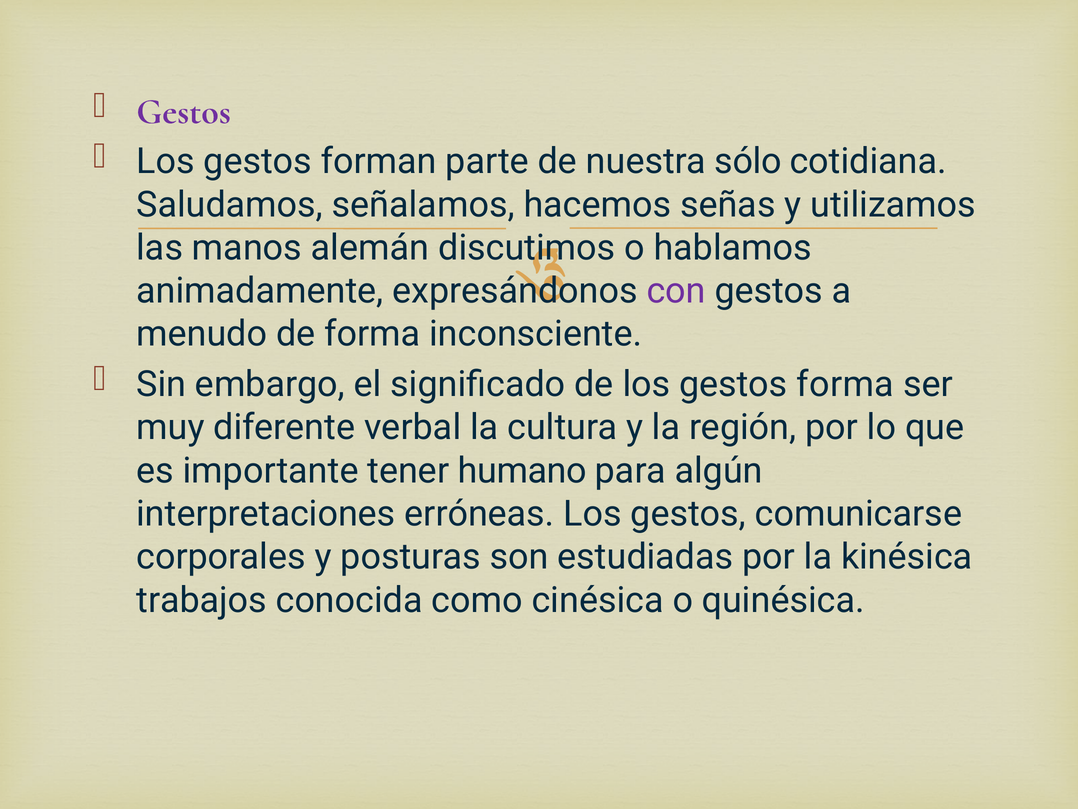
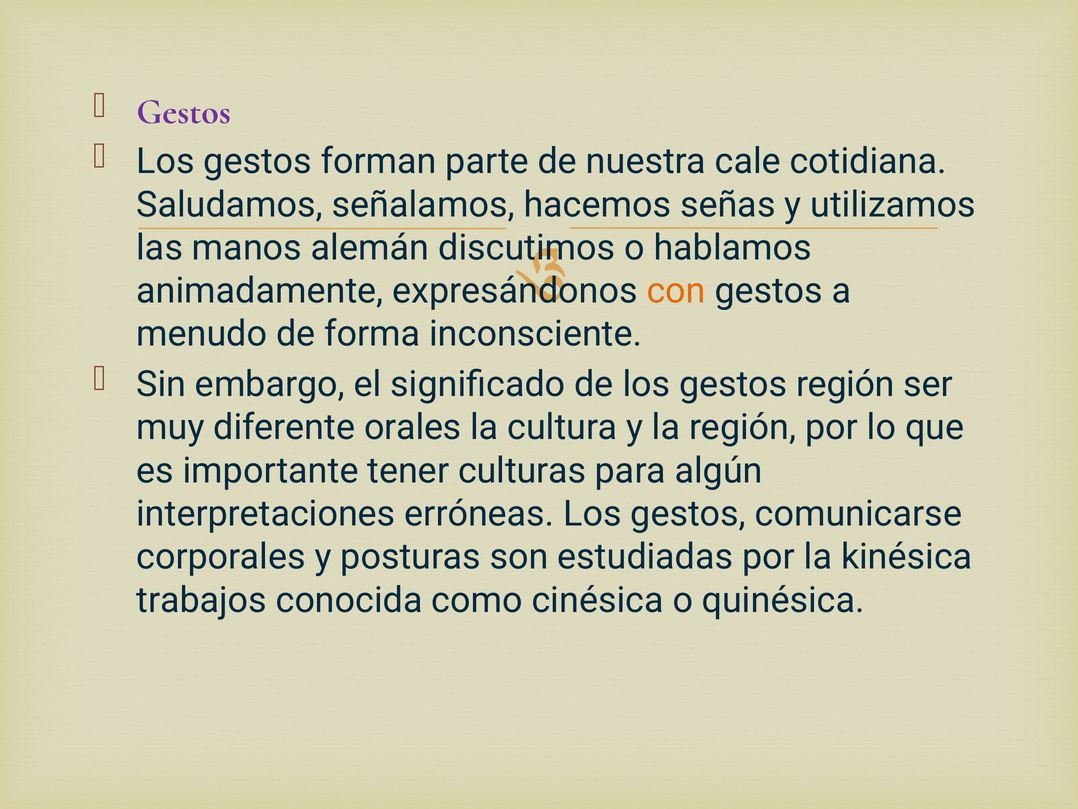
sólo: sólo -> cale
con colour: purple -> orange
gestos forma: forma -> región
verbal: verbal -> orales
humano: humano -> culturas
